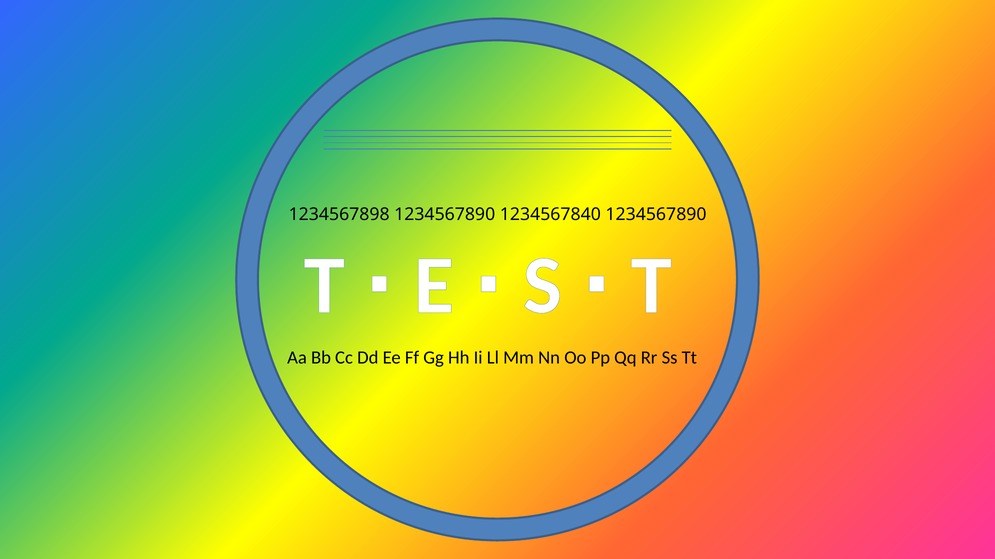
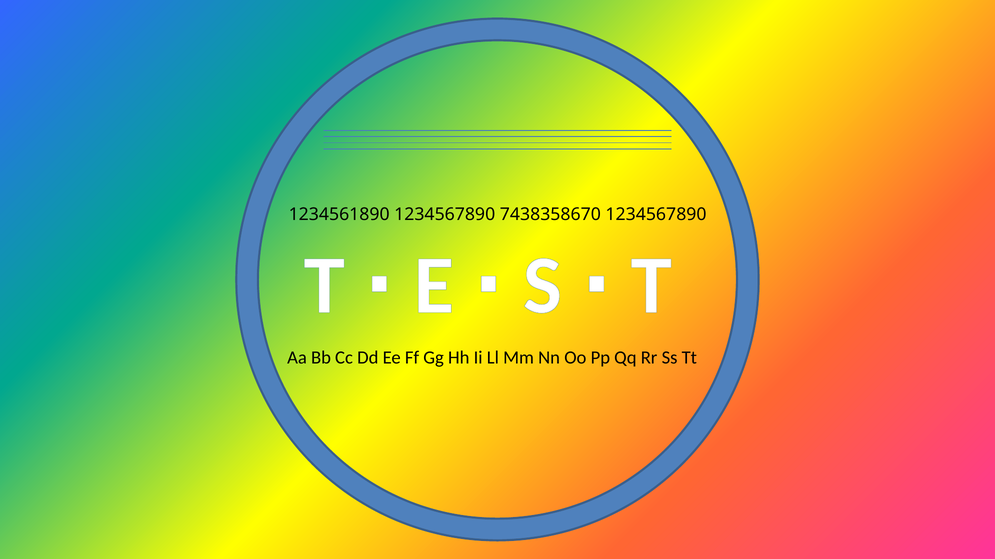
1234567898: 1234567898 -> 1234561890
1234567840: 1234567840 -> 7438358670
